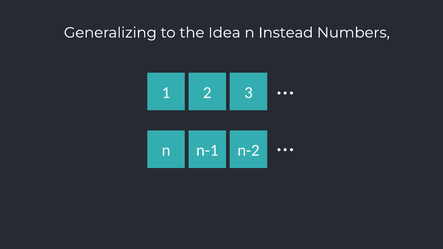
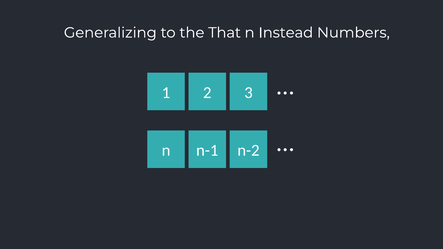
Idea: Idea -> That
